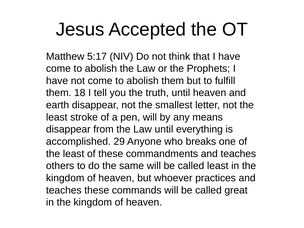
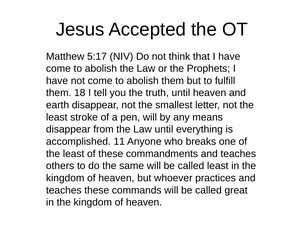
29: 29 -> 11
